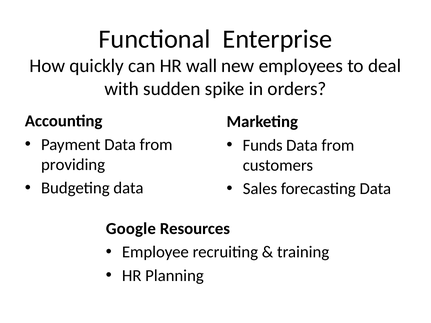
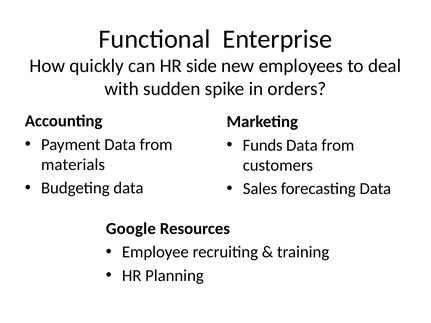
wall: wall -> side
providing: providing -> materials
